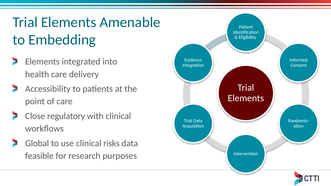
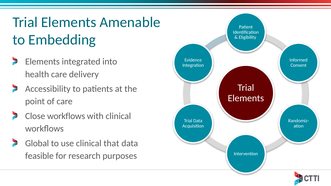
Close regulatory: regulatory -> workflows
risks: risks -> that
